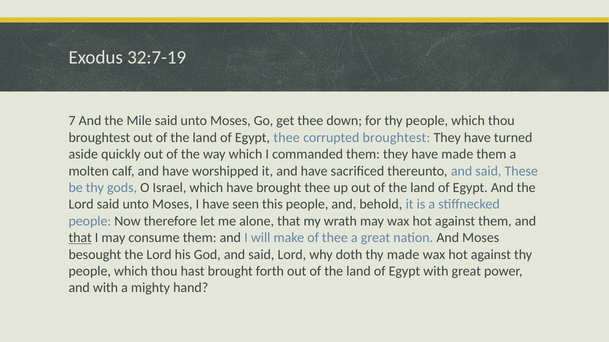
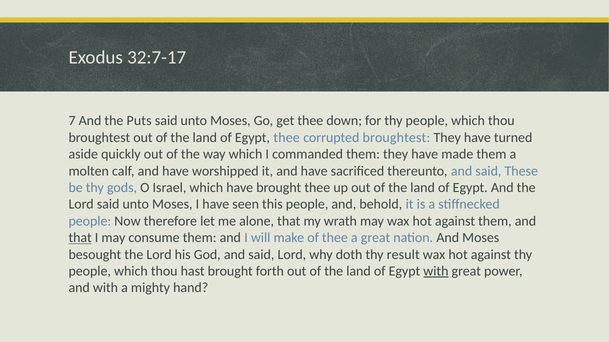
32:7-19: 32:7-19 -> 32:7-17
Mile: Mile -> Puts
thy made: made -> result
with at (436, 272) underline: none -> present
